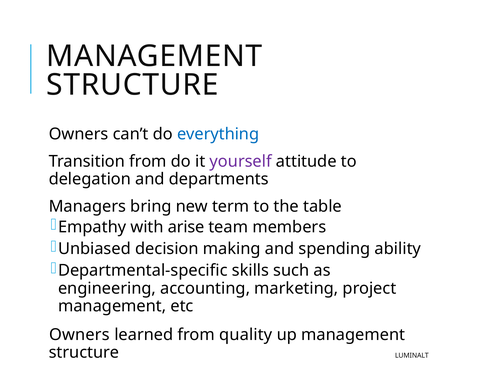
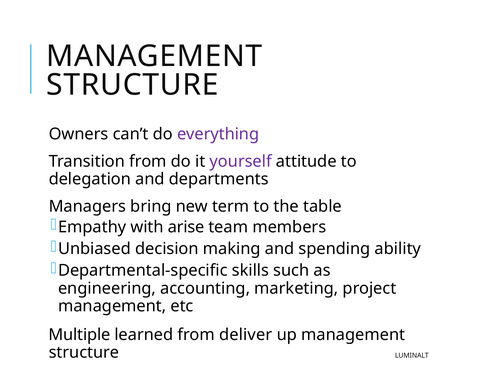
everything colour: blue -> purple
Owners at (79, 335): Owners -> Multiple
quality: quality -> deliver
